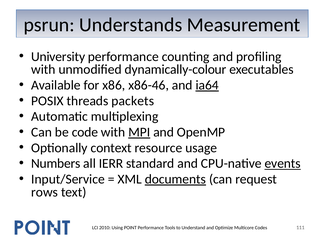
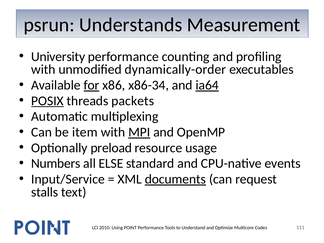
dynamically-colour: dynamically-colour -> dynamically-order
for underline: none -> present
x86-46: x86-46 -> x86-34
POSIX underline: none -> present
code: code -> item
context: context -> preload
IERR: IERR -> ELSE
events underline: present -> none
rows: rows -> stalls
